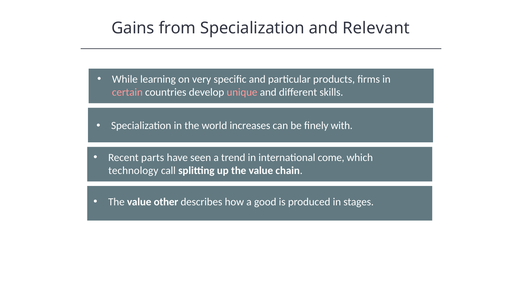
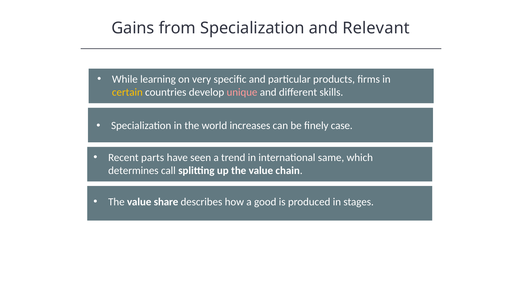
certain colour: pink -> yellow
with: with -> case
come: come -> same
technology: technology -> determines
other: other -> share
